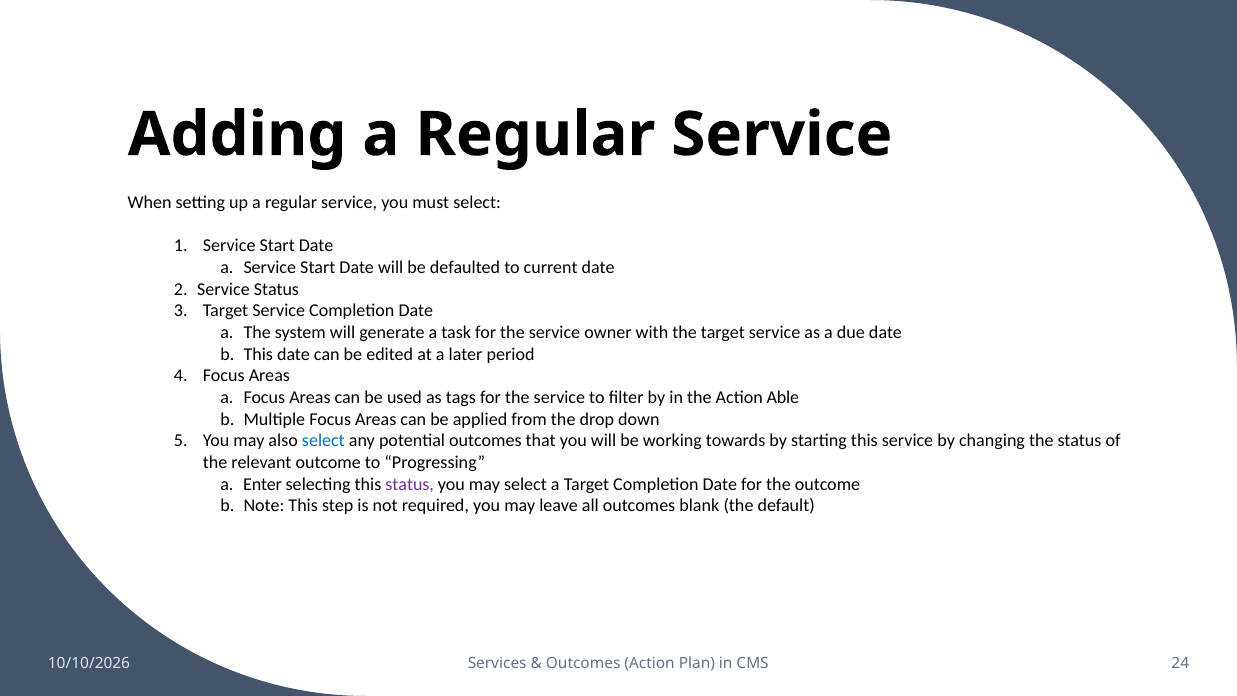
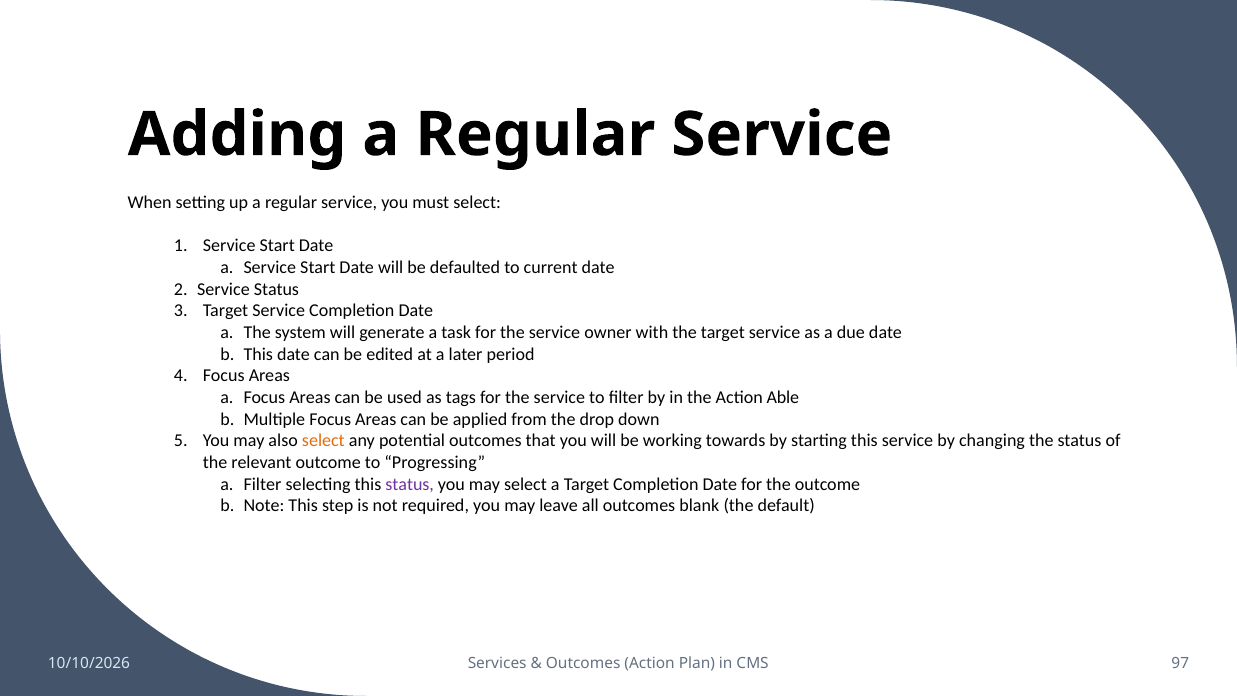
select at (323, 441) colour: blue -> orange
a Enter: Enter -> Filter
24: 24 -> 97
